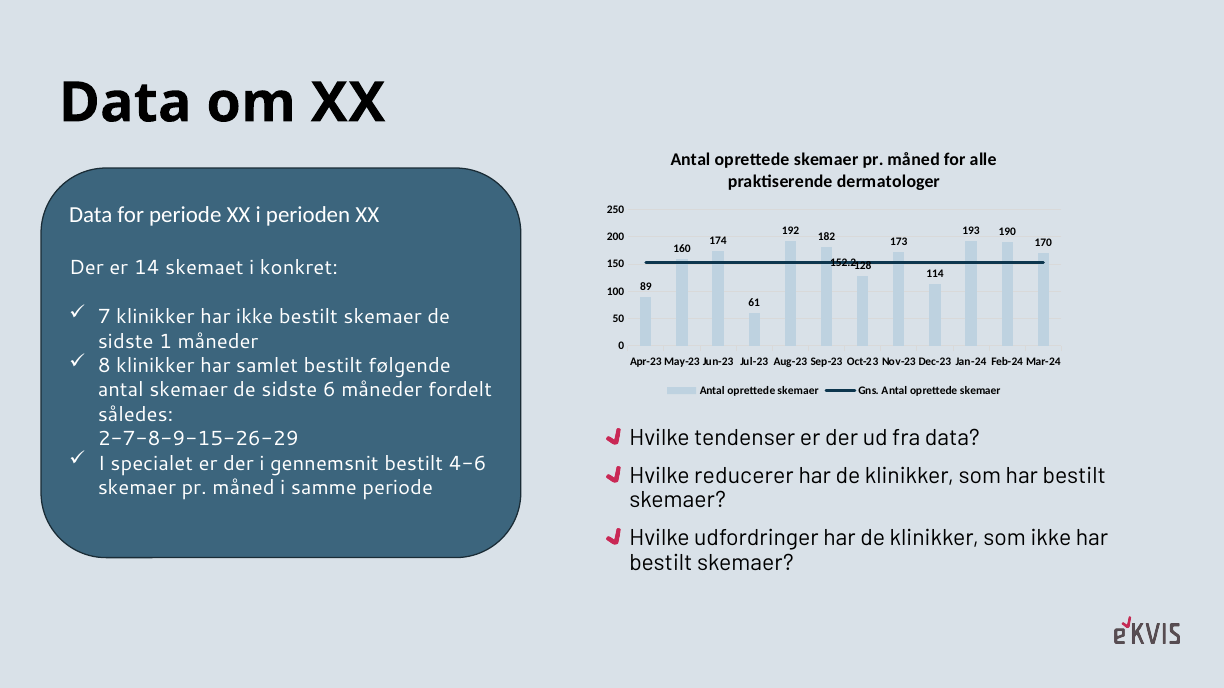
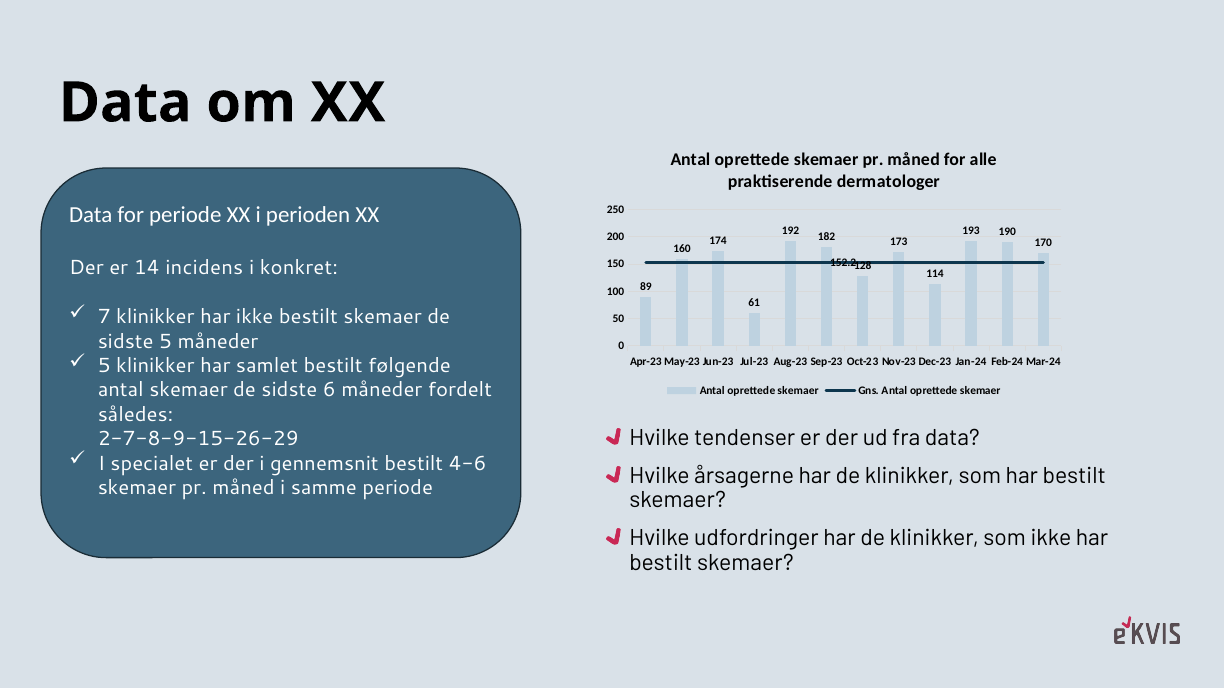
skemaet: skemaet -> incidens
sidste 1: 1 -> 5
8 at (104, 366): 8 -> 5
reducerer: reducerer -> årsagerne
